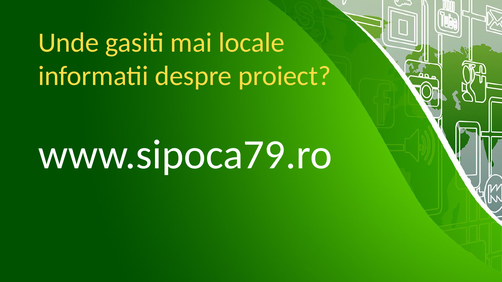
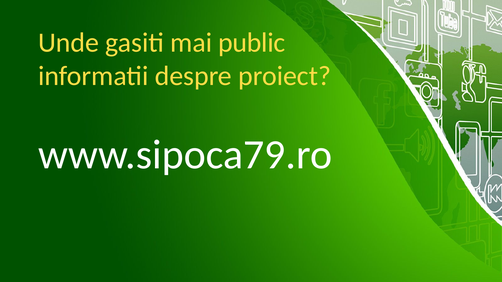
locale: locale -> public
